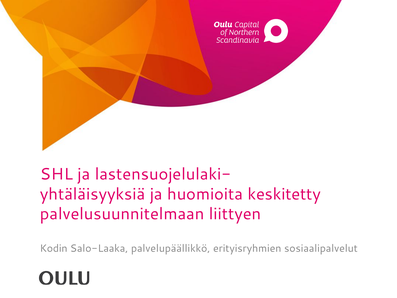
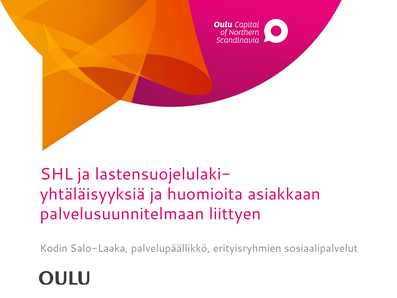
keskitetty: keskitetty -> asiakkaan
